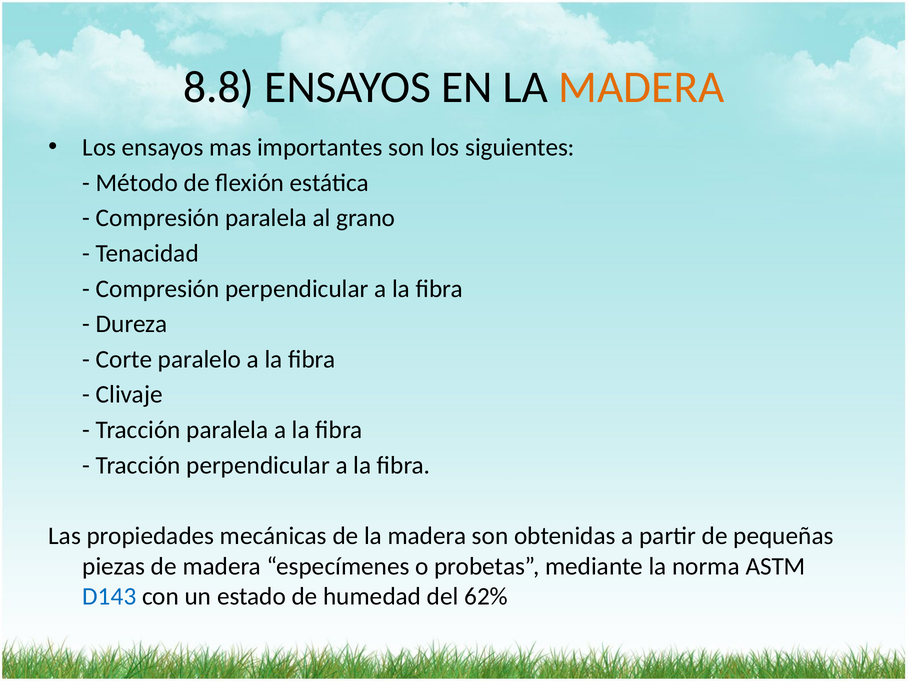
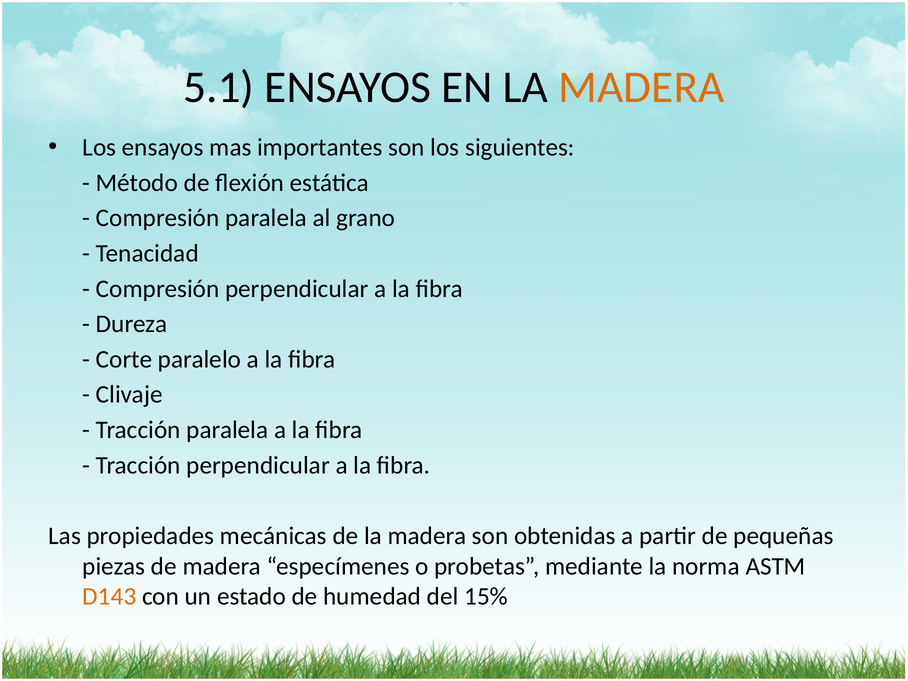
8.8: 8.8 -> 5.1
D143 colour: blue -> orange
62%: 62% -> 15%
